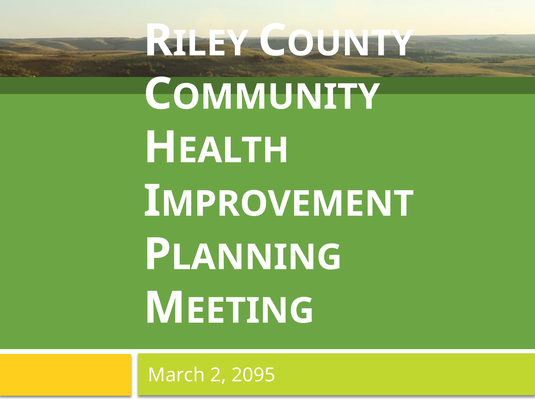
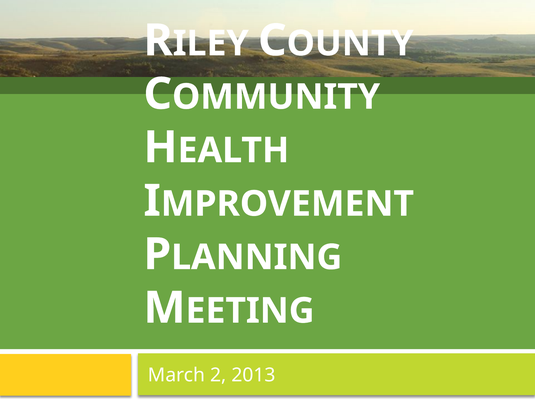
2095: 2095 -> 2013
